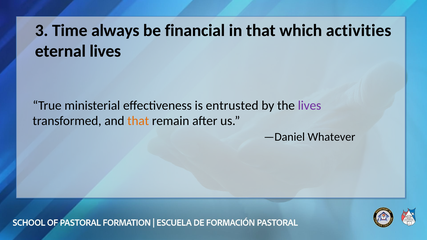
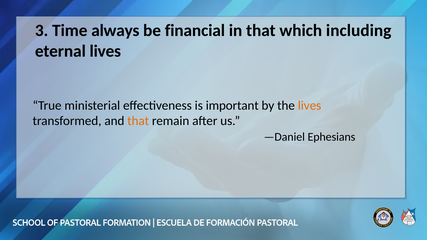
activities: activities -> including
entrusted: entrusted -> important
lives at (310, 105) colour: purple -> orange
Whatever: Whatever -> Ephesians
